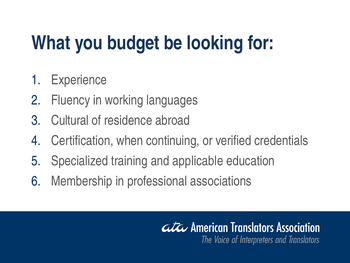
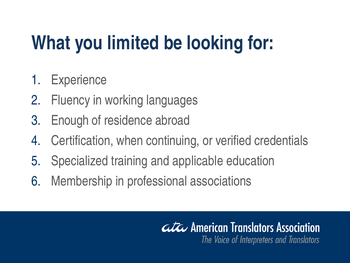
budget: budget -> limited
Cultural: Cultural -> Enough
